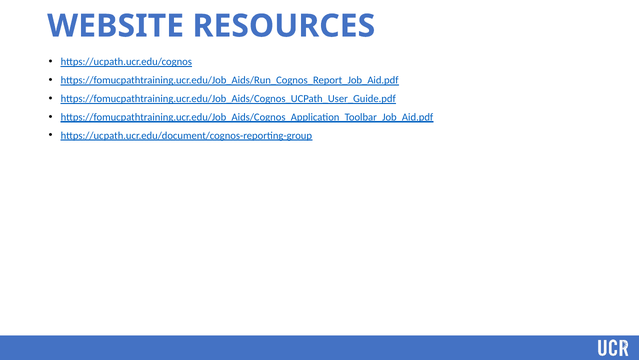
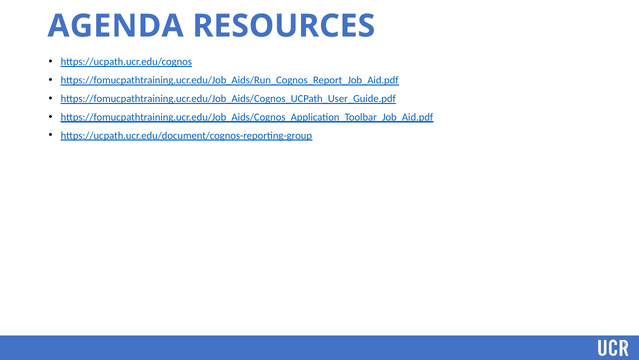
WEBSITE: WEBSITE -> AGENDA
